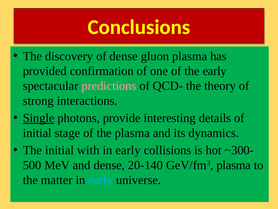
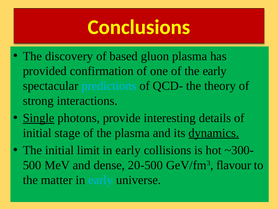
of dense: dense -> based
predictions colour: pink -> light blue
dynamics underline: none -> present
with: with -> limit
20-140: 20-140 -> 20-500
GeV/fm3 plasma: plasma -> flavour
